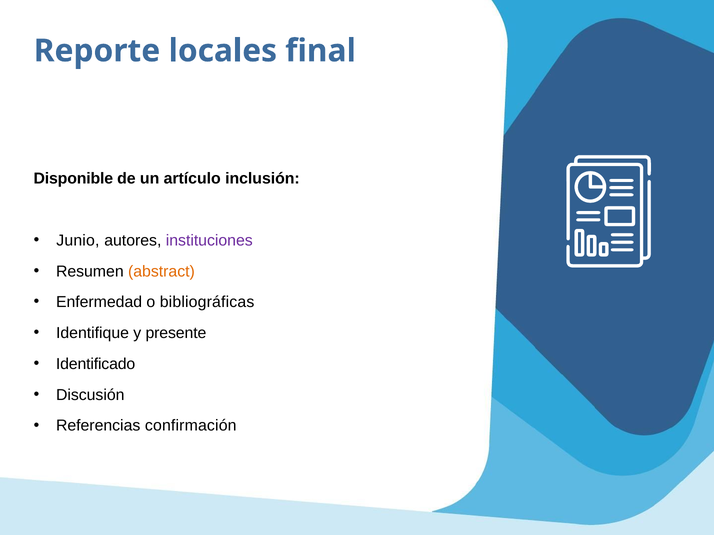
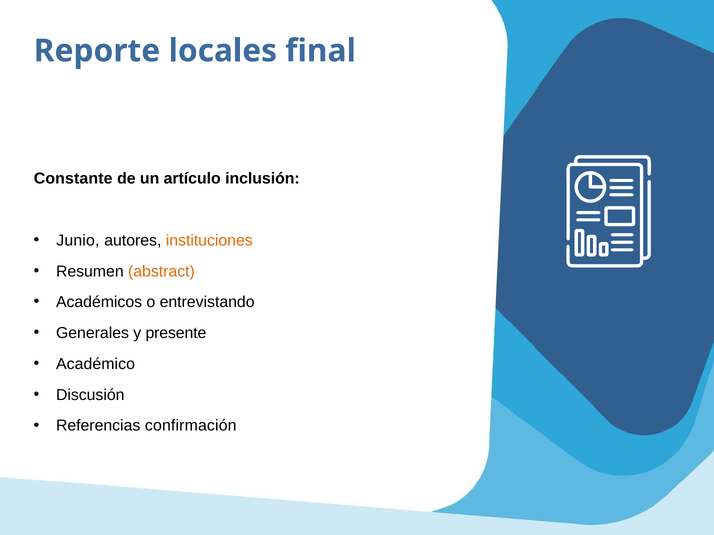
Disponible: Disponible -> Constante
instituciones colour: purple -> orange
Enfermedad: Enfermedad -> Académicos
bibliográficas: bibliográficas -> entrevistando
Identifique: Identifique -> Generales
Identificado: Identificado -> Académico
